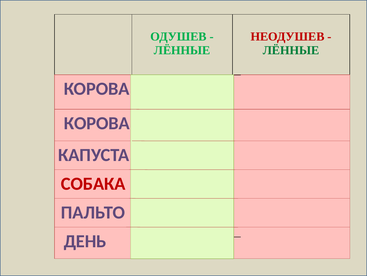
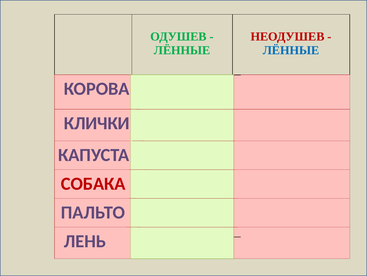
ЛЁННЫЕ at (291, 50) colour: green -> blue
КОРОВА at (97, 123): КОРОВА -> КЛИЧКИ
ДЕНЬ: ДЕНЬ -> ЛЕНЬ
